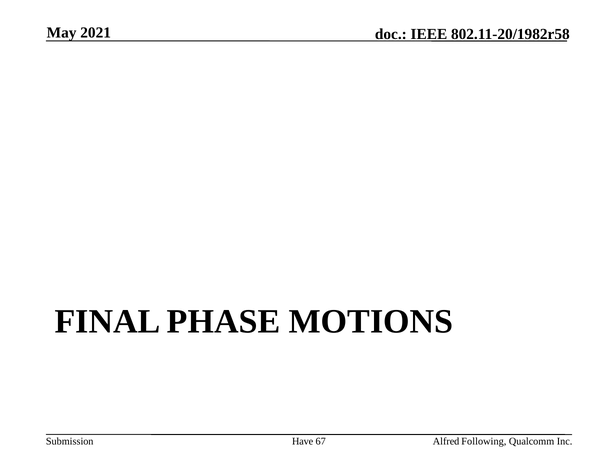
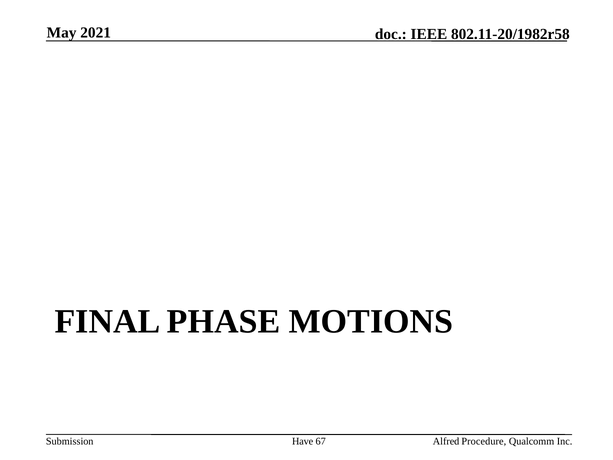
Following: Following -> Procedure
